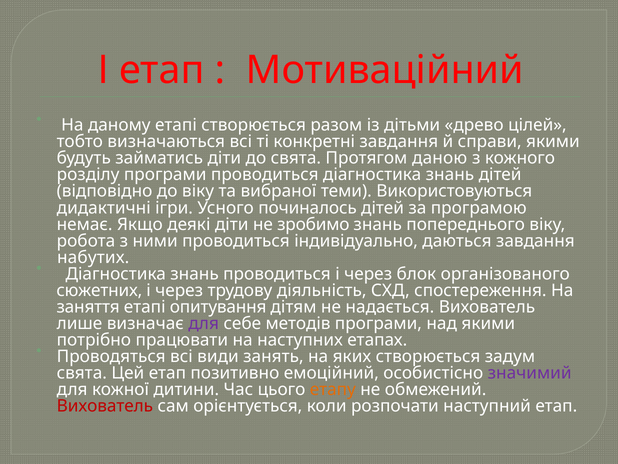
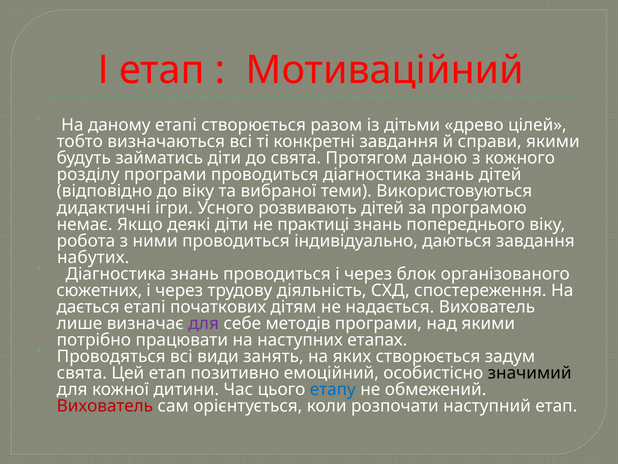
починалось: починалось -> розвивають
зробимо: зробимо -> практиці
заняття: заняття -> дається
опитування: опитування -> початкових
значимий colour: purple -> black
етапу colour: orange -> blue
